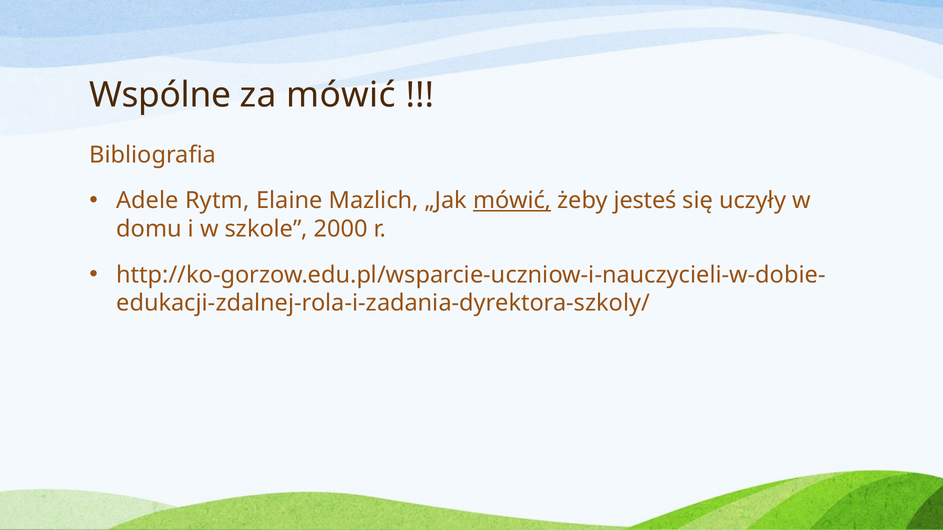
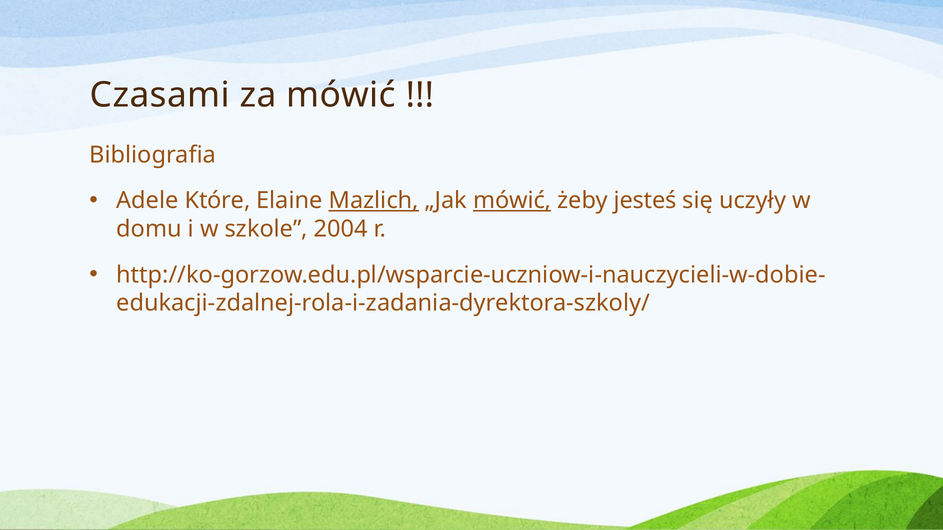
Wspólne: Wspólne -> Czasami
Rytm: Rytm -> Które
Mazlich underline: none -> present
2000: 2000 -> 2004
